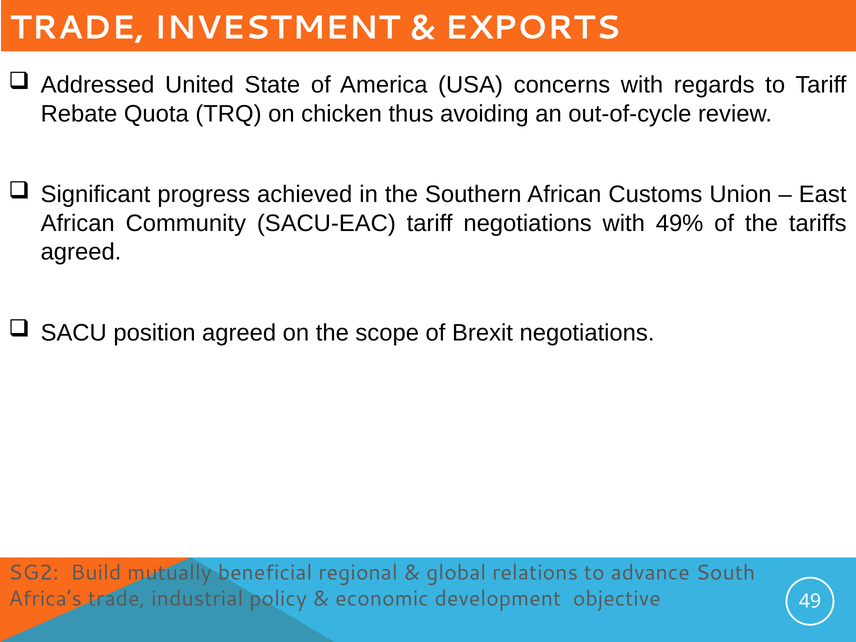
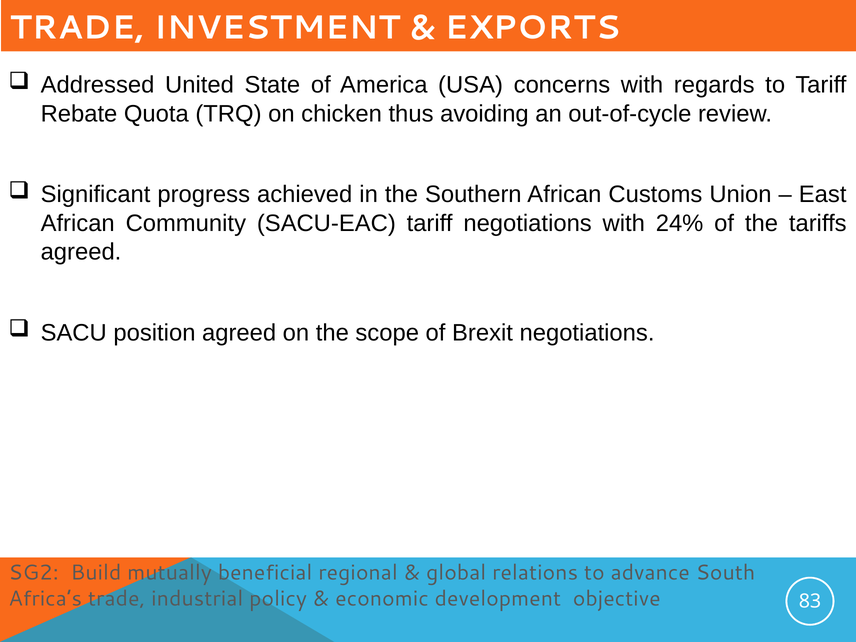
49%: 49% -> 24%
49: 49 -> 83
